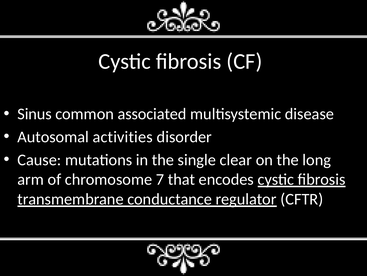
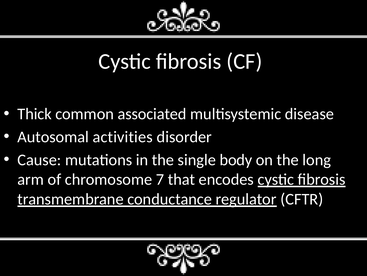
Sinus: Sinus -> Thick
clear: clear -> body
